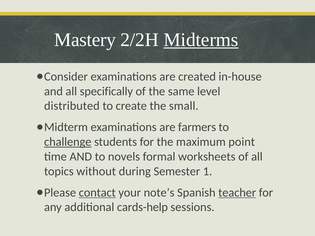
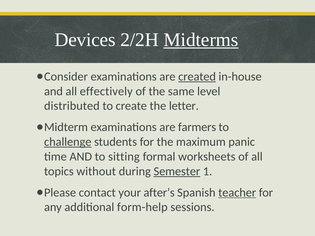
Mastery: Mastery -> Devices
created underline: none -> present
specifically: specifically -> effectively
small: small -> letter
point: point -> panic
novels: novels -> sitting
Semester underline: none -> present
contact underline: present -> none
note’s: note’s -> after’s
cards-help: cards-help -> form-help
